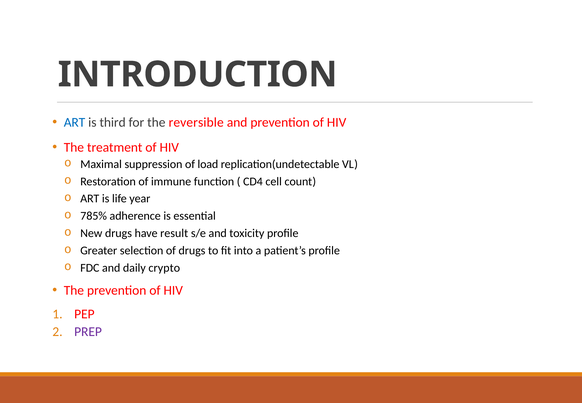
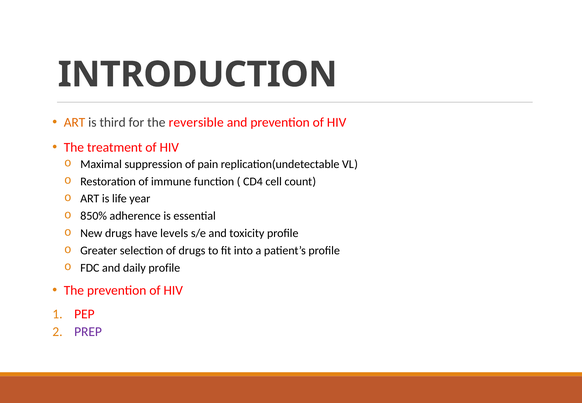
ART at (75, 122) colour: blue -> orange
load: load -> pain
785%: 785% -> 850%
result: result -> levels
daily crypto: crypto -> profile
